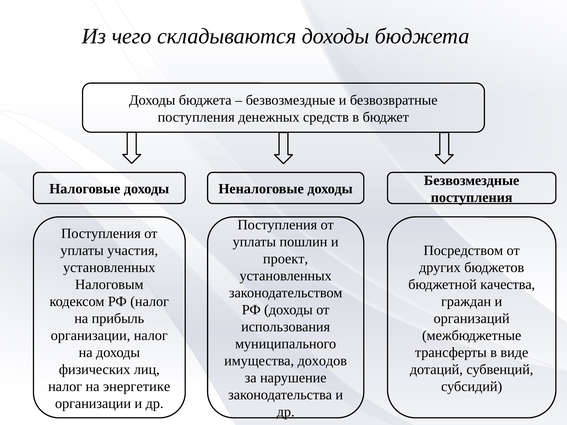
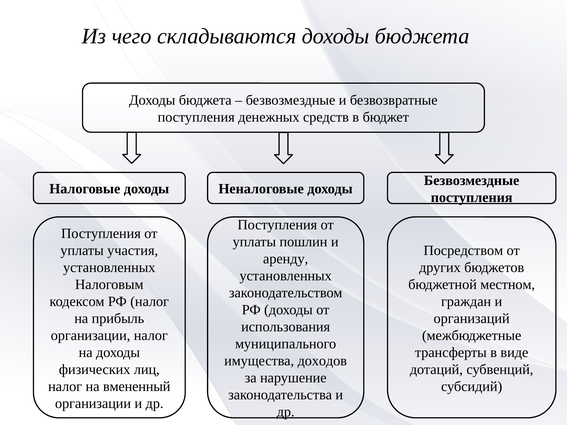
проект: проект -> аренду
качества: качества -> местном
энергетике: энергетике -> вмененный
